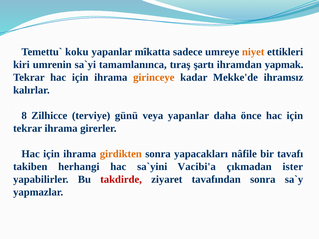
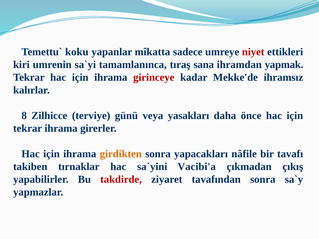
niyet colour: orange -> red
şartı: şartı -> sana
girinceye colour: orange -> red
veya yapanlar: yapanlar -> yasakları
herhangi: herhangi -> tırnaklar
ister: ister -> çıkış
